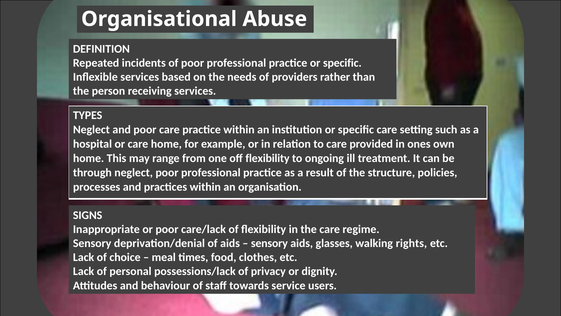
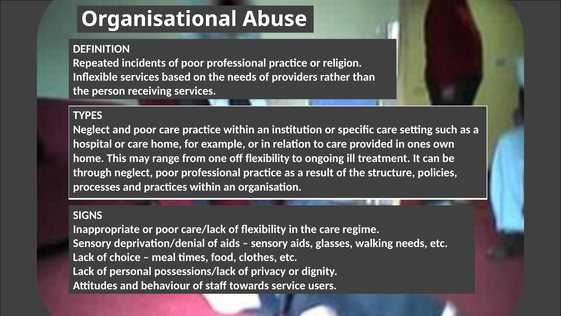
practice or specific: specific -> religion
walking rights: rights -> needs
